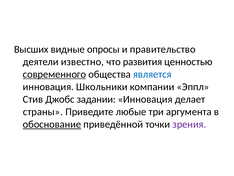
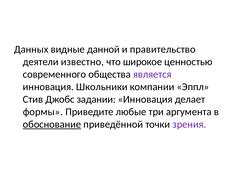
Высших: Высших -> Данных
опросы: опросы -> данной
развития: развития -> широкое
современного underline: present -> none
является colour: blue -> purple
страны: страны -> формы
